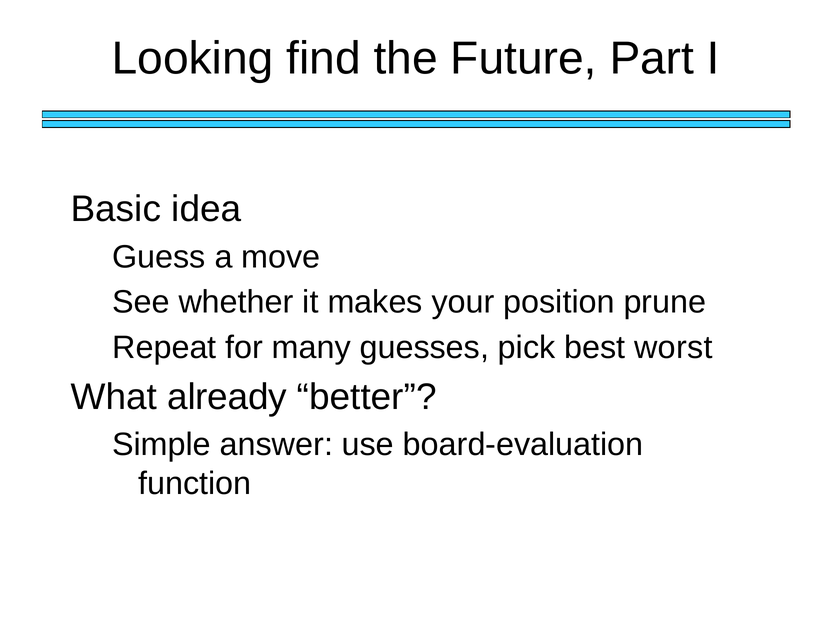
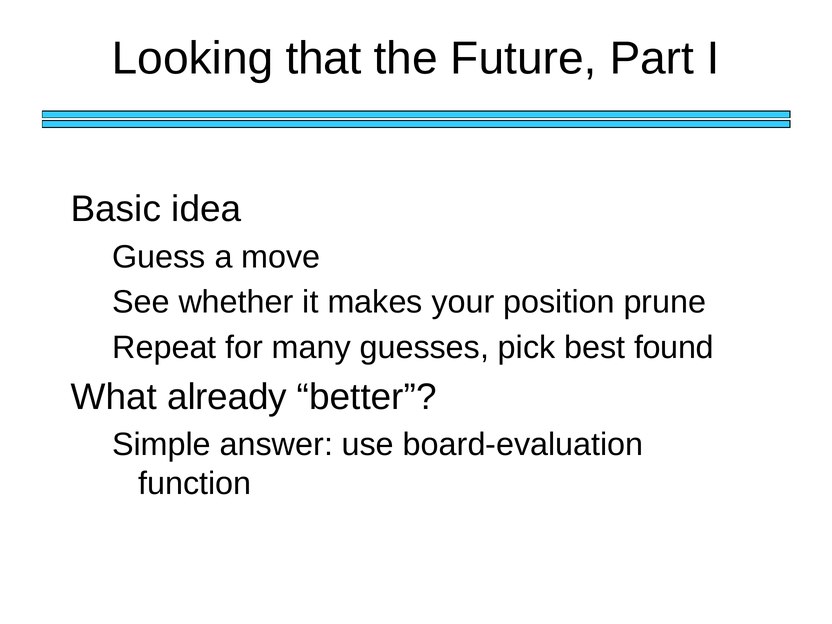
find: find -> that
worst: worst -> found
